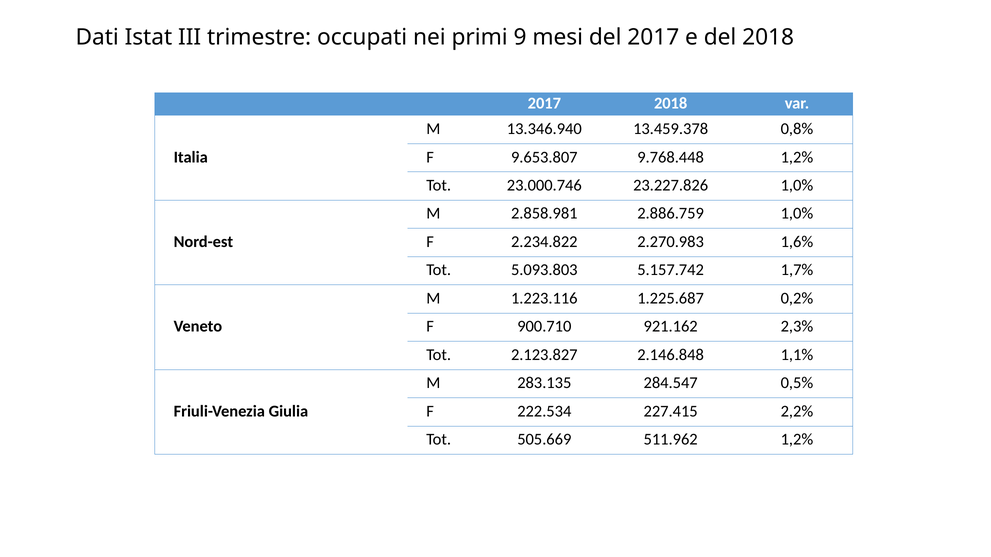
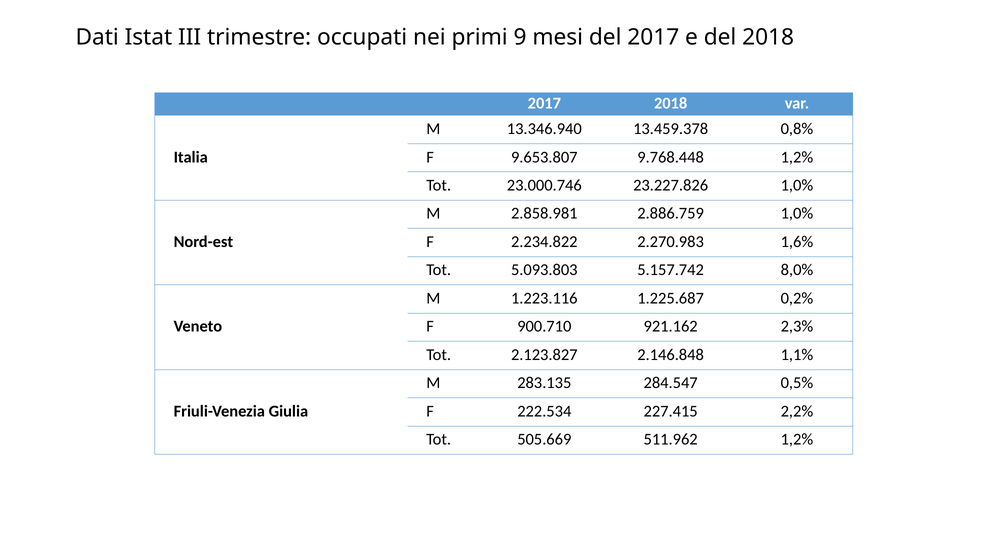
1,7%: 1,7% -> 8,0%
